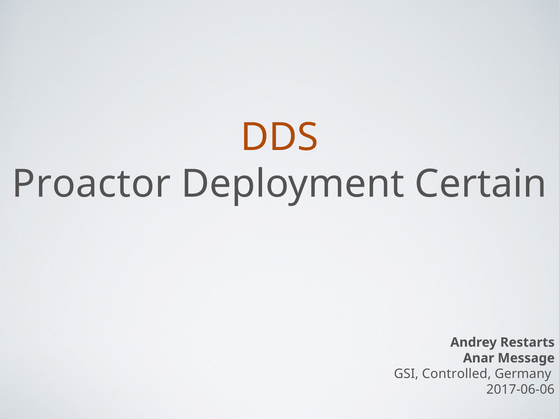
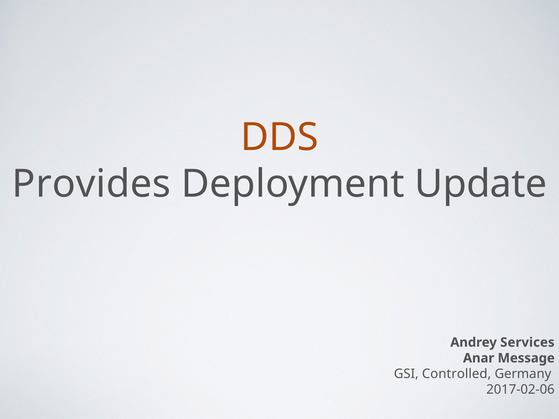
Proactor: Proactor -> Provides
Certain: Certain -> Update
Restarts: Restarts -> Services
2017-06-06: 2017-06-06 -> 2017-02-06
